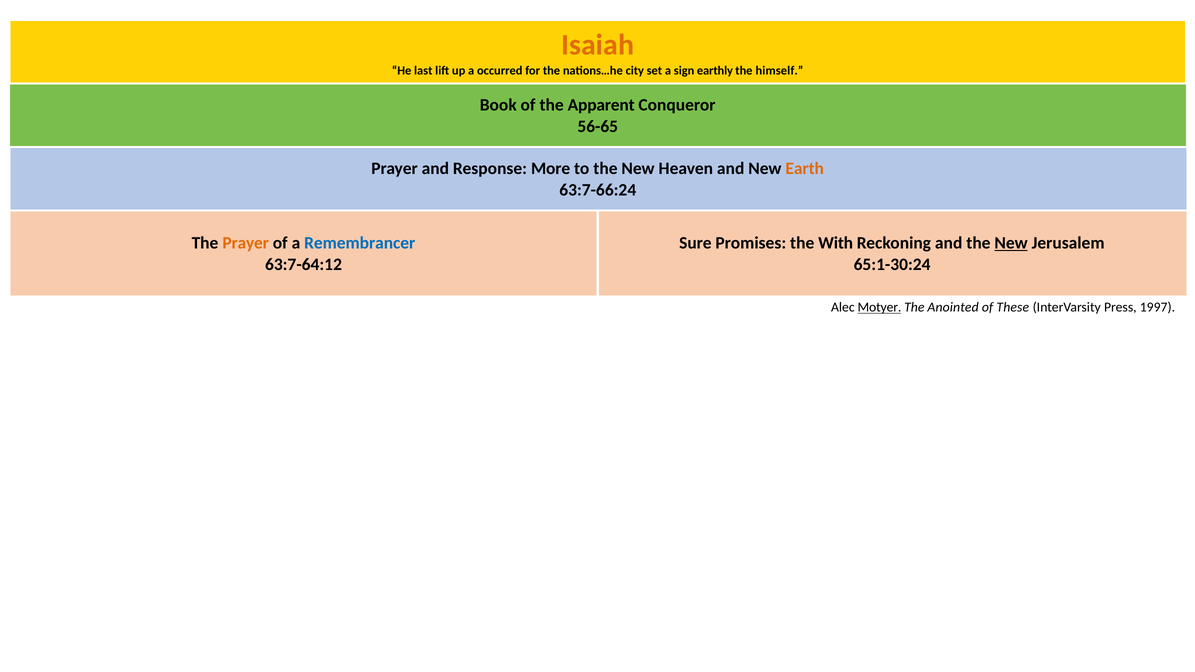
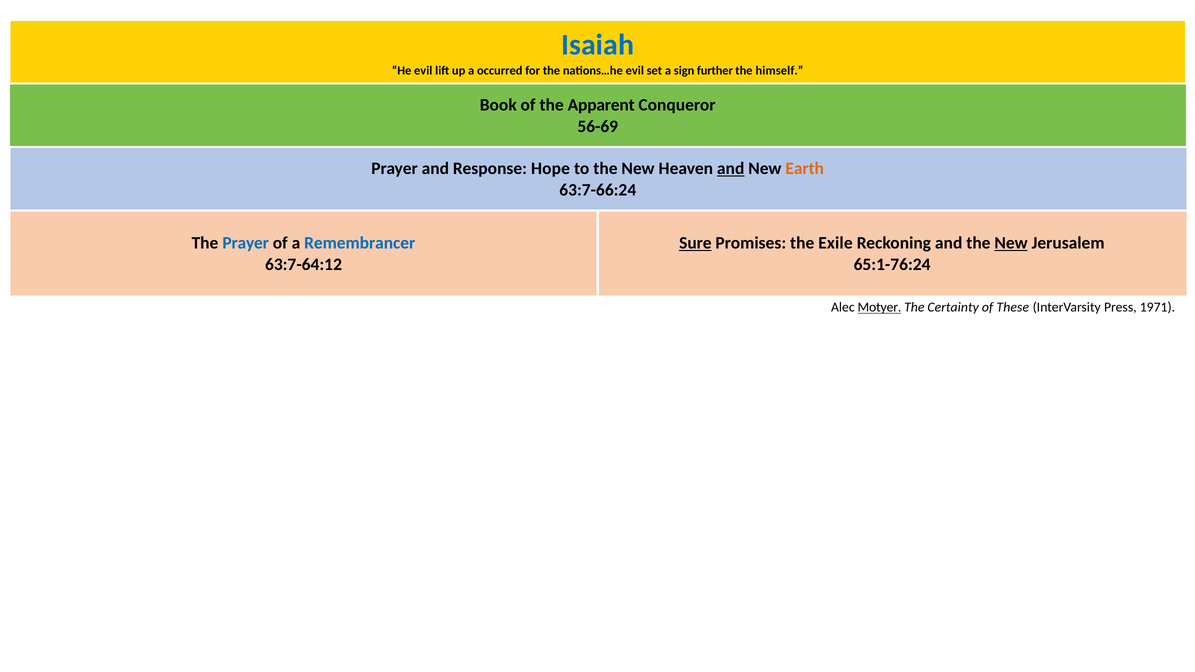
Isaiah colour: orange -> blue
He last: last -> evil
nations…he city: city -> evil
earthly: earthly -> further
56-65: 56-65 -> 56-69
More: More -> Hope
and at (731, 169) underline: none -> present
Prayer at (246, 243) colour: orange -> blue
Sure underline: none -> present
With: With -> Exile
65:1-30:24: 65:1-30:24 -> 65:1-76:24
Anointed: Anointed -> Certainty
1997: 1997 -> 1971
